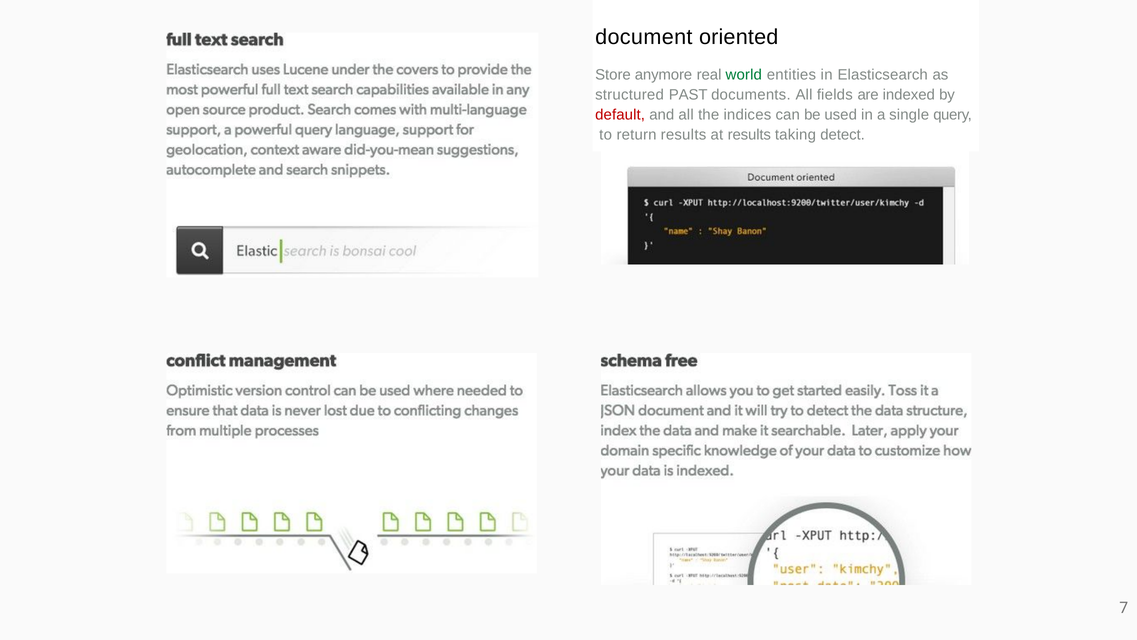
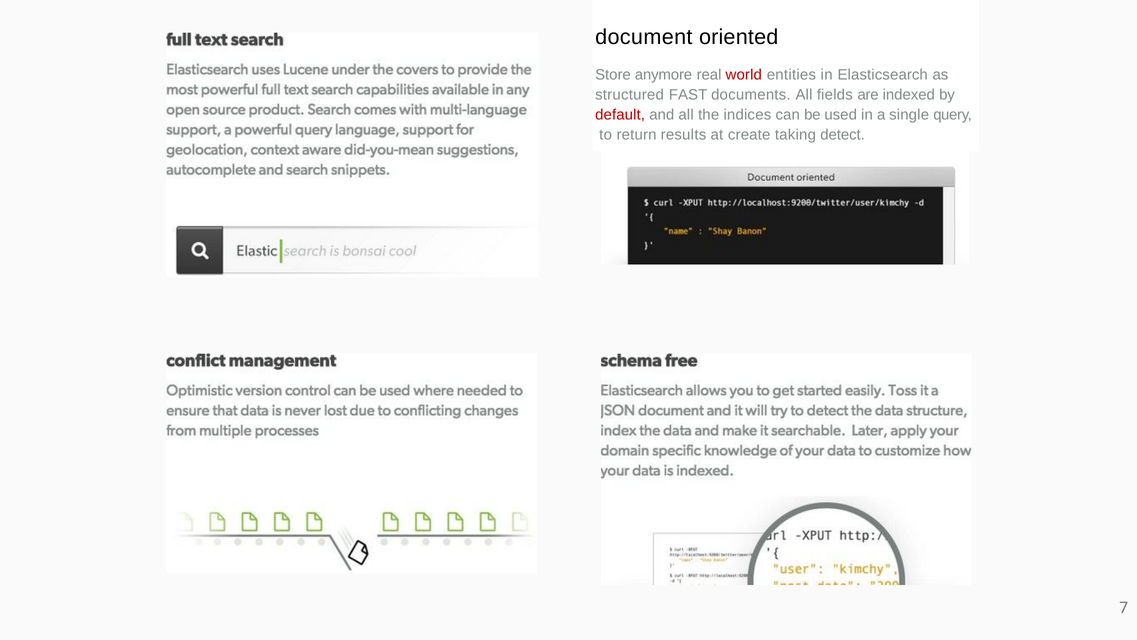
world colour: green -> red
PAST: PAST -> FAST
at results: results -> create
